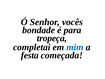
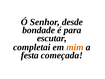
vocês: vocês -> desde
tropeça: tropeça -> escutar
mim colour: blue -> orange
